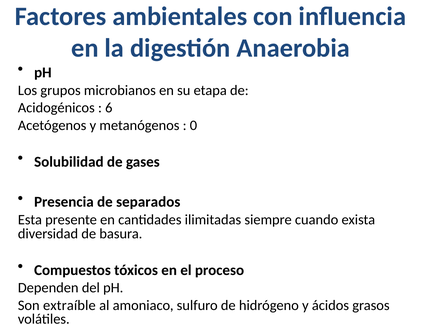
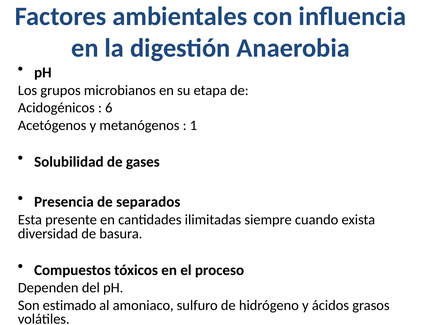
0: 0 -> 1
extraíble: extraíble -> estimado
